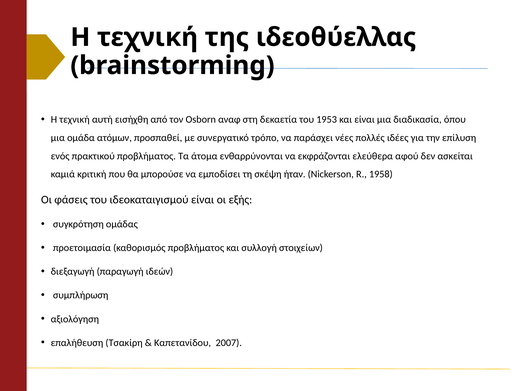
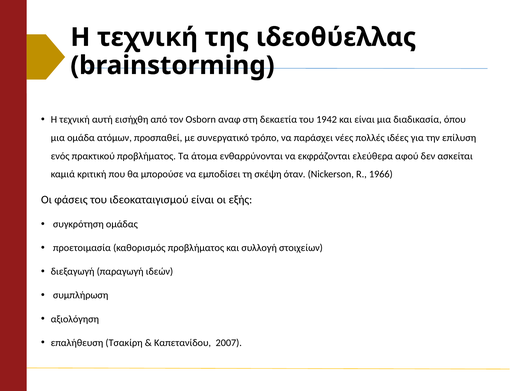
1953: 1953 -> 1942
ήταν: ήταν -> όταν
1958: 1958 -> 1966
